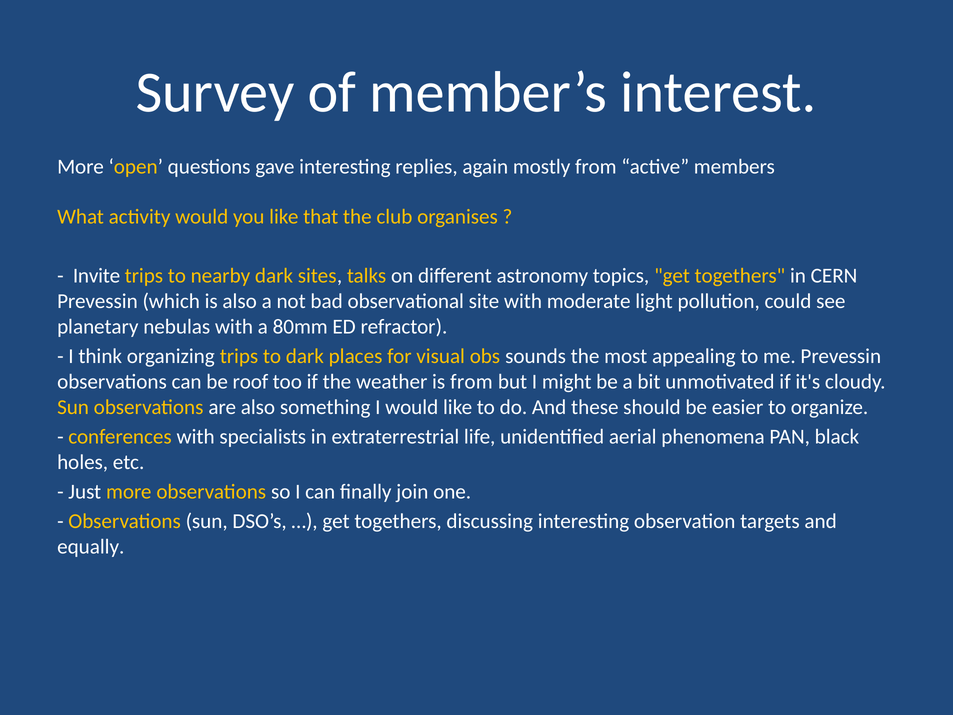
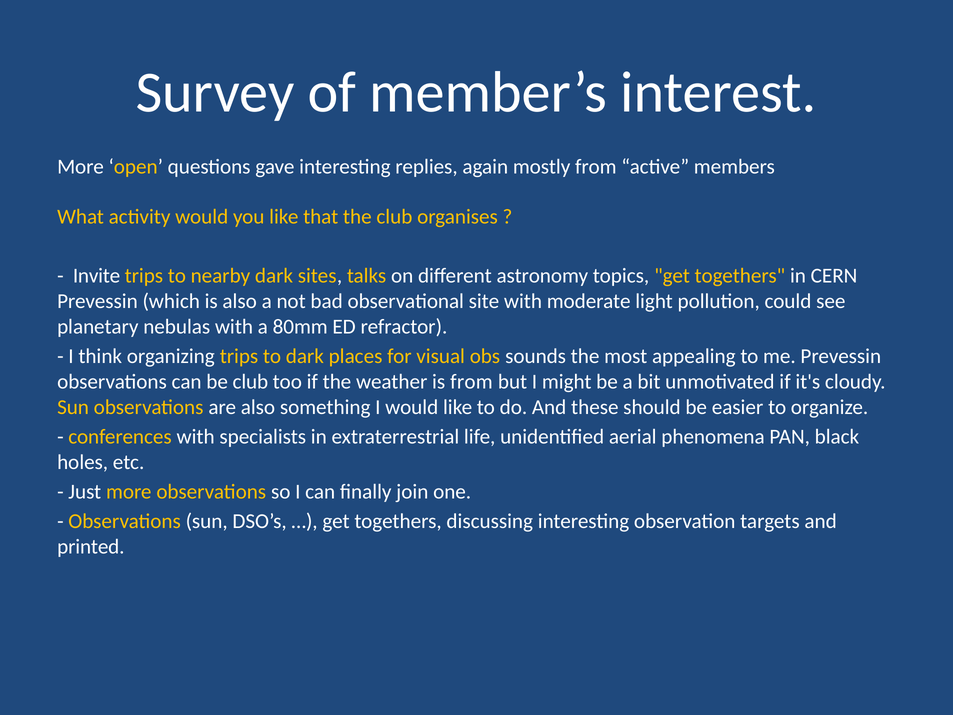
be roof: roof -> club
equally: equally -> printed
